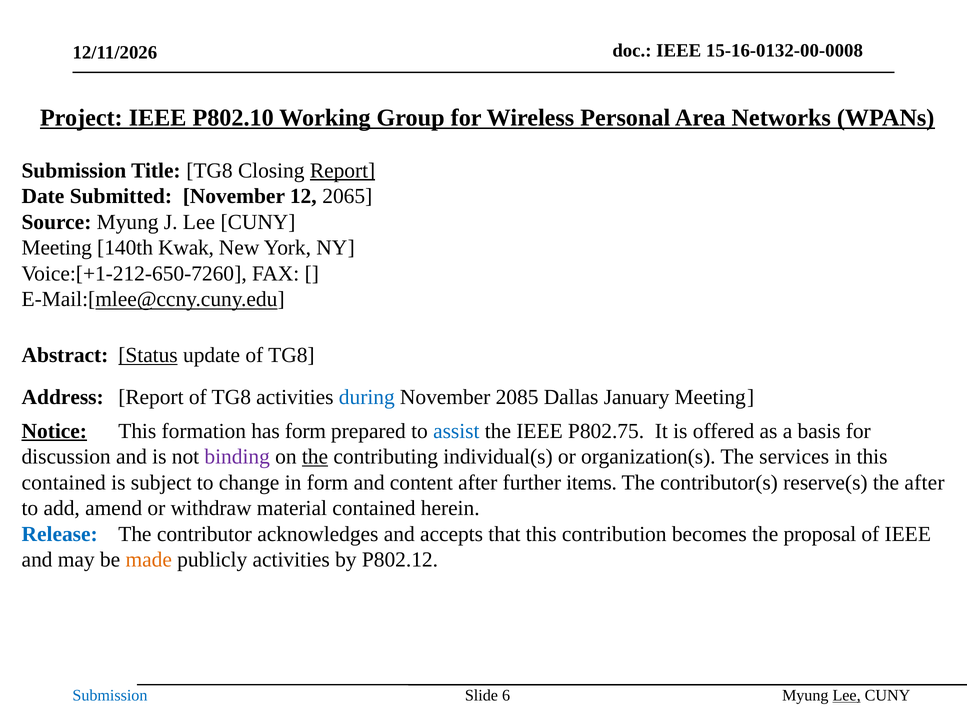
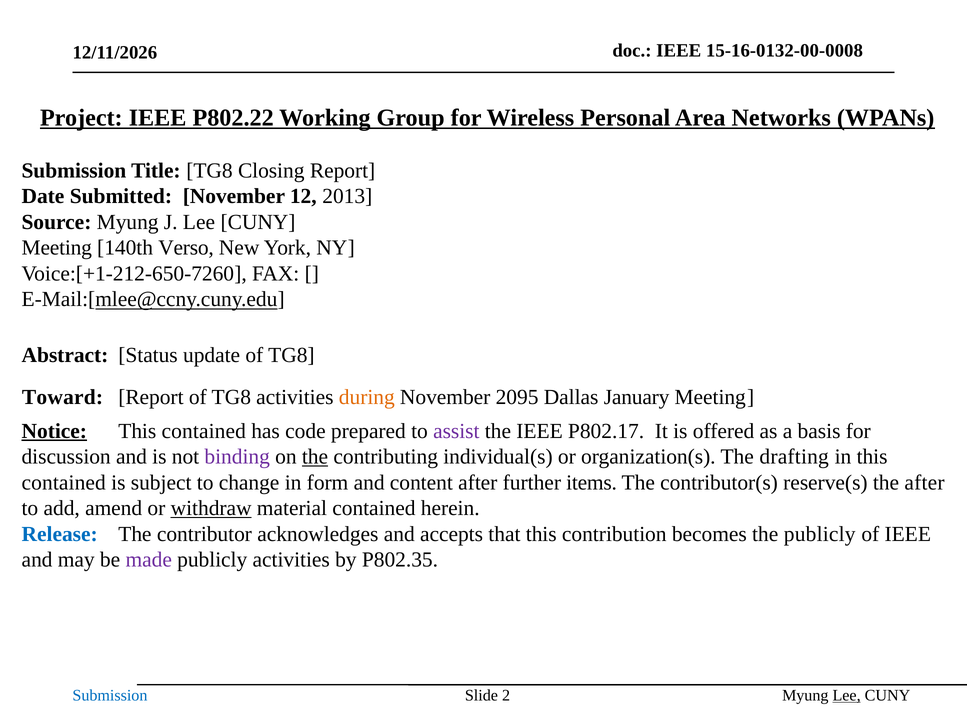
P802.10: P802.10 -> P802.22
Report at (343, 171) underline: present -> none
2065: 2065 -> 2013
Kwak: Kwak -> Verso
Status underline: present -> none
Address: Address -> Toward
during colour: blue -> orange
2085: 2085 -> 2095
formation at (204, 431): formation -> contained
has form: form -> code
assist colour: blue -> purple
P802.75: P802.75 -> P802.17
services: services -> drafting
withdraw underline: none -> present
the proposal: proposal -> publicly
made colour: orange -> purple
P802.12: P802.12 -> P802.35
6: 6 -> 2
